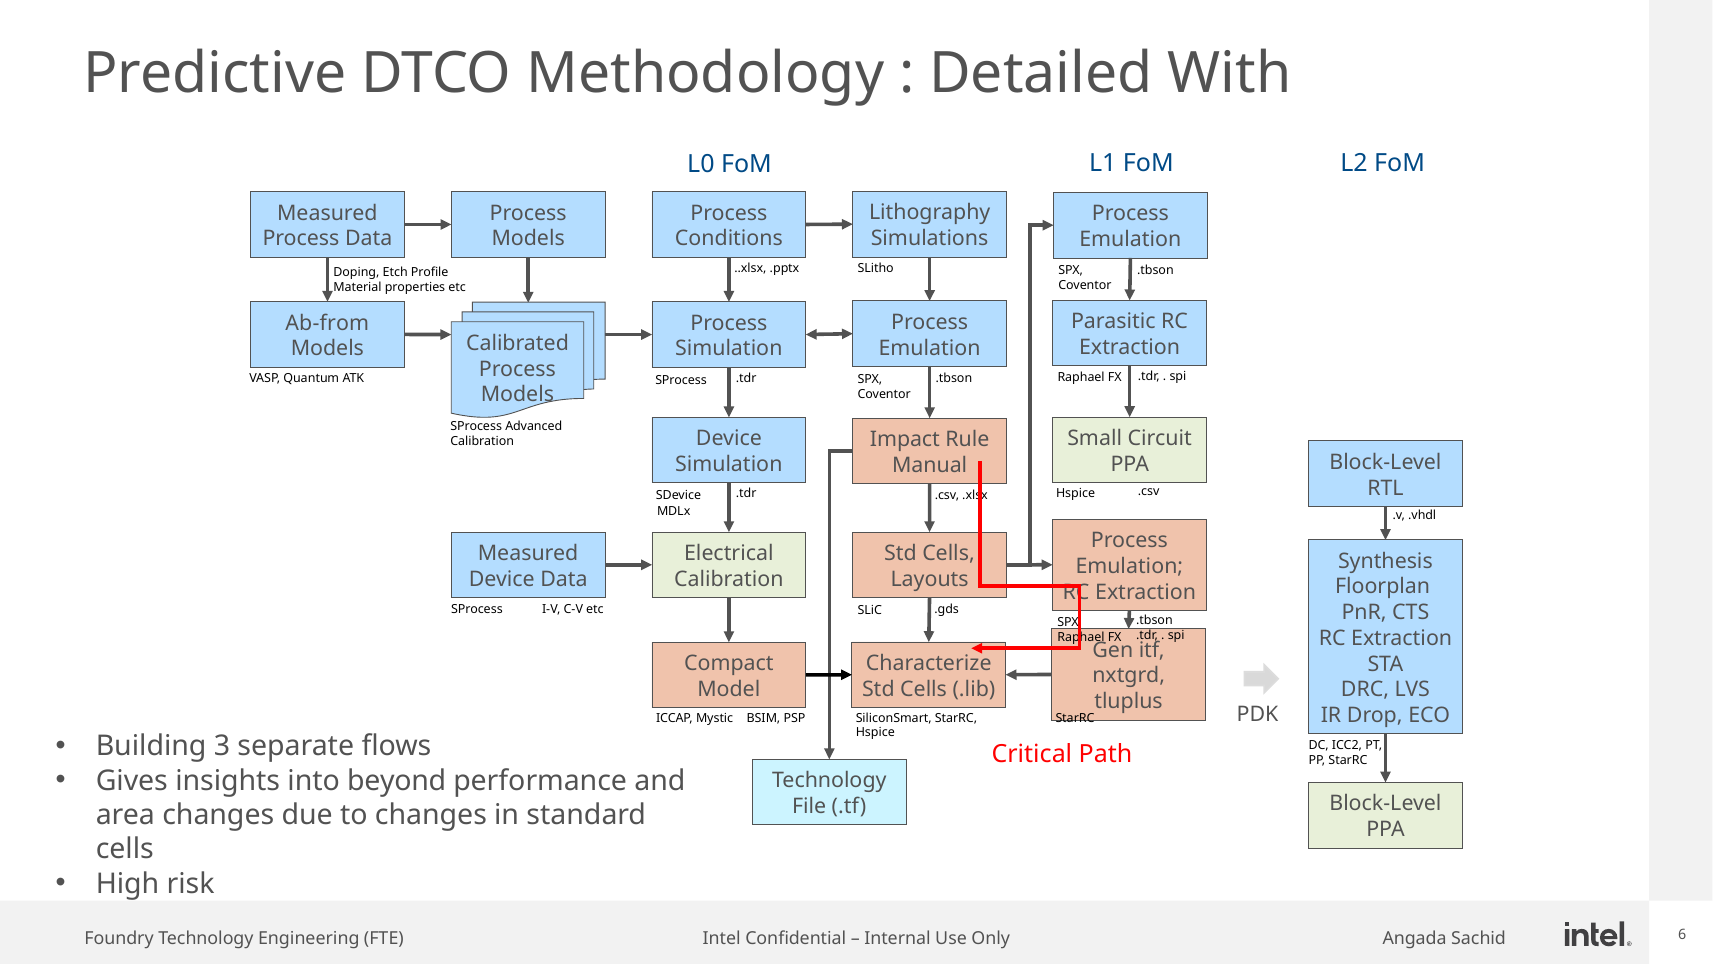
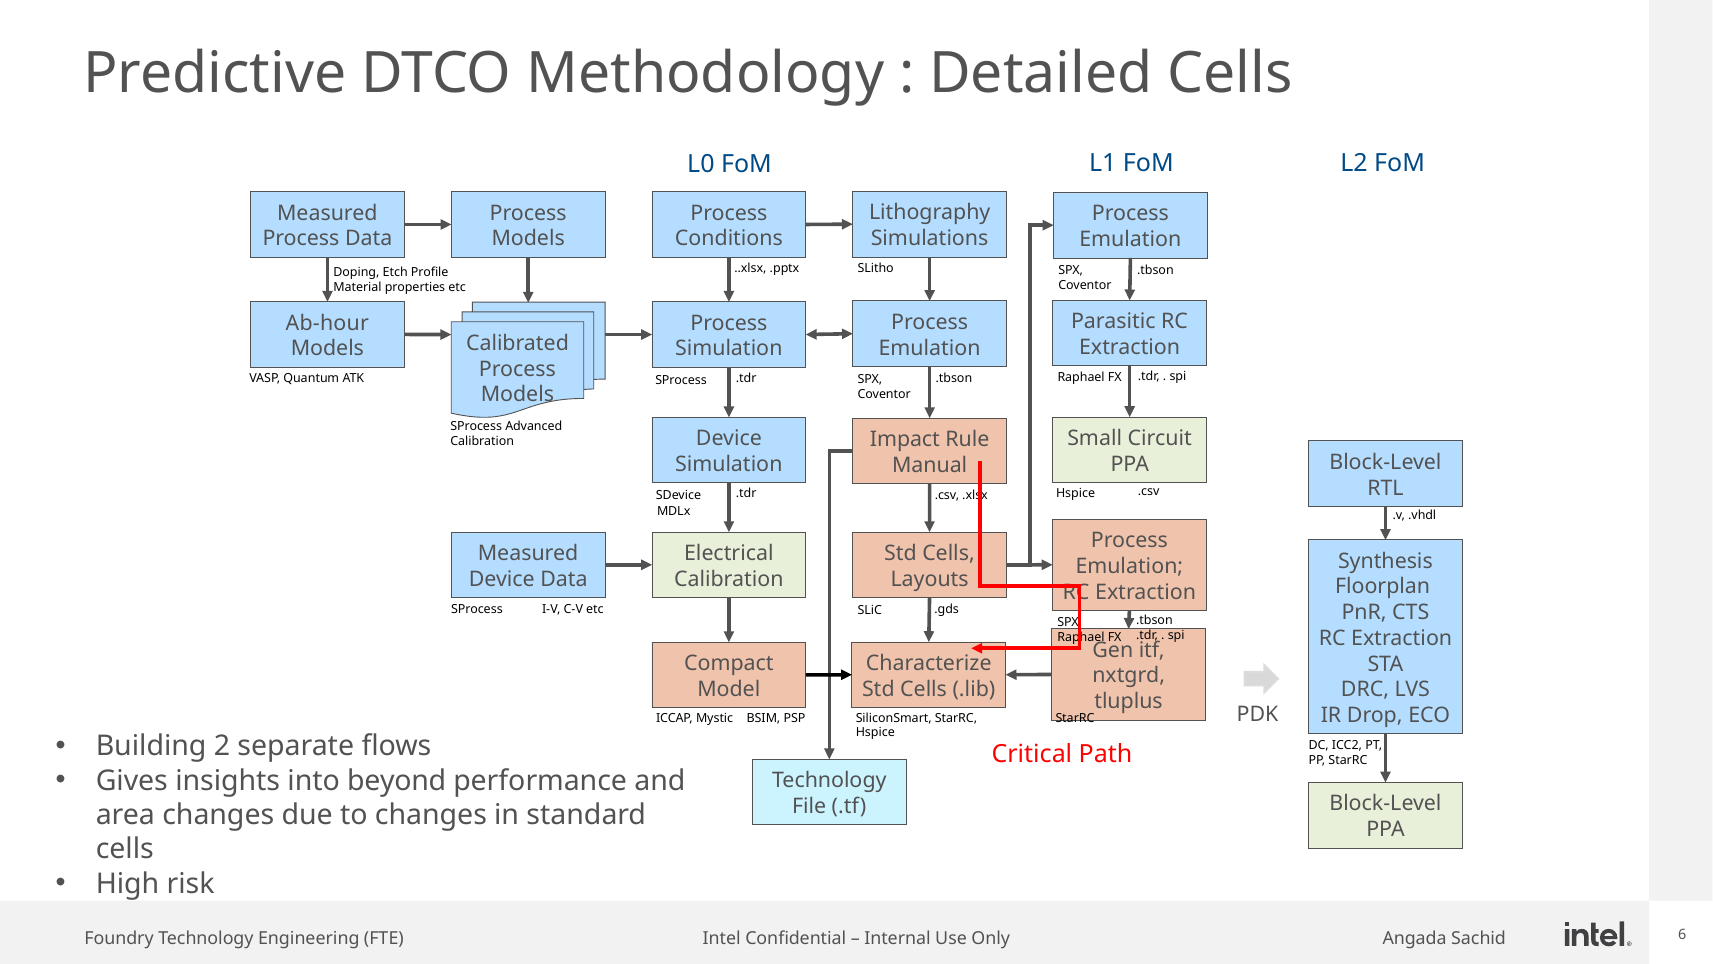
Detailed With: With -> Cells
Ab-from: Ab-from -> Ab-hour
3: 3 -> 2
